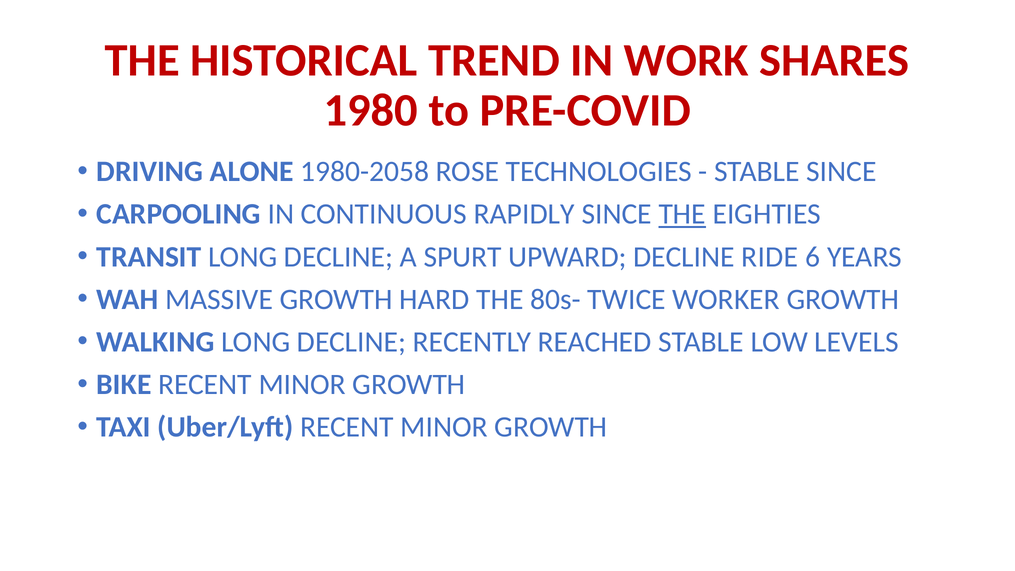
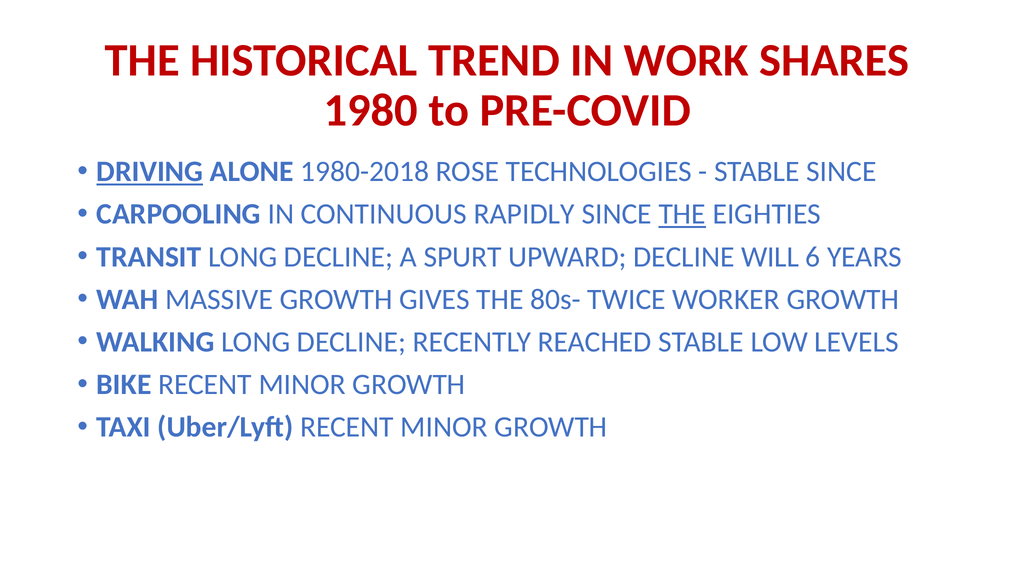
DRIVING underline: none -> present
1980-2058: 1980-2058 -> 1980-2018
RIDE: RIDE -> WILL
HARD: HARD -> GIVES
